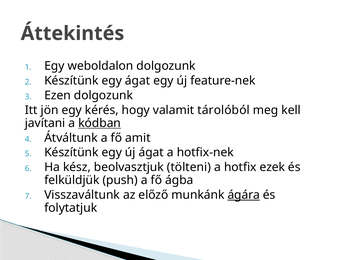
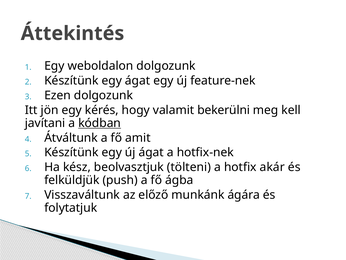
tárolóból: tárolóból -> bekerülni
ezek: ezek -> akár
ágára underline: present -> none
